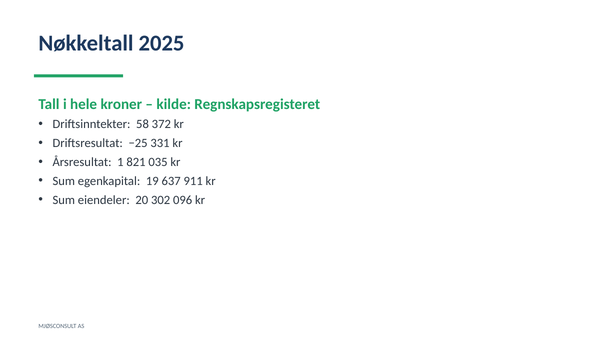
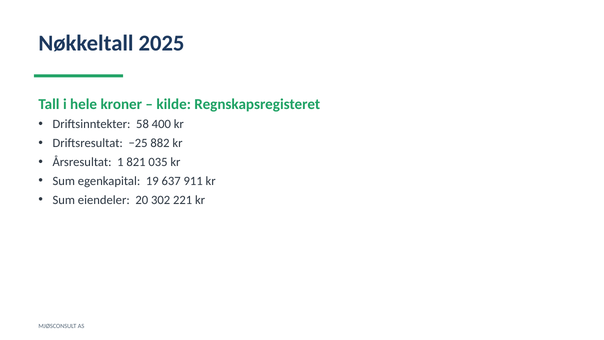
372: 372 -> 400
331: 331 -> 882
096: 096 -> 221
